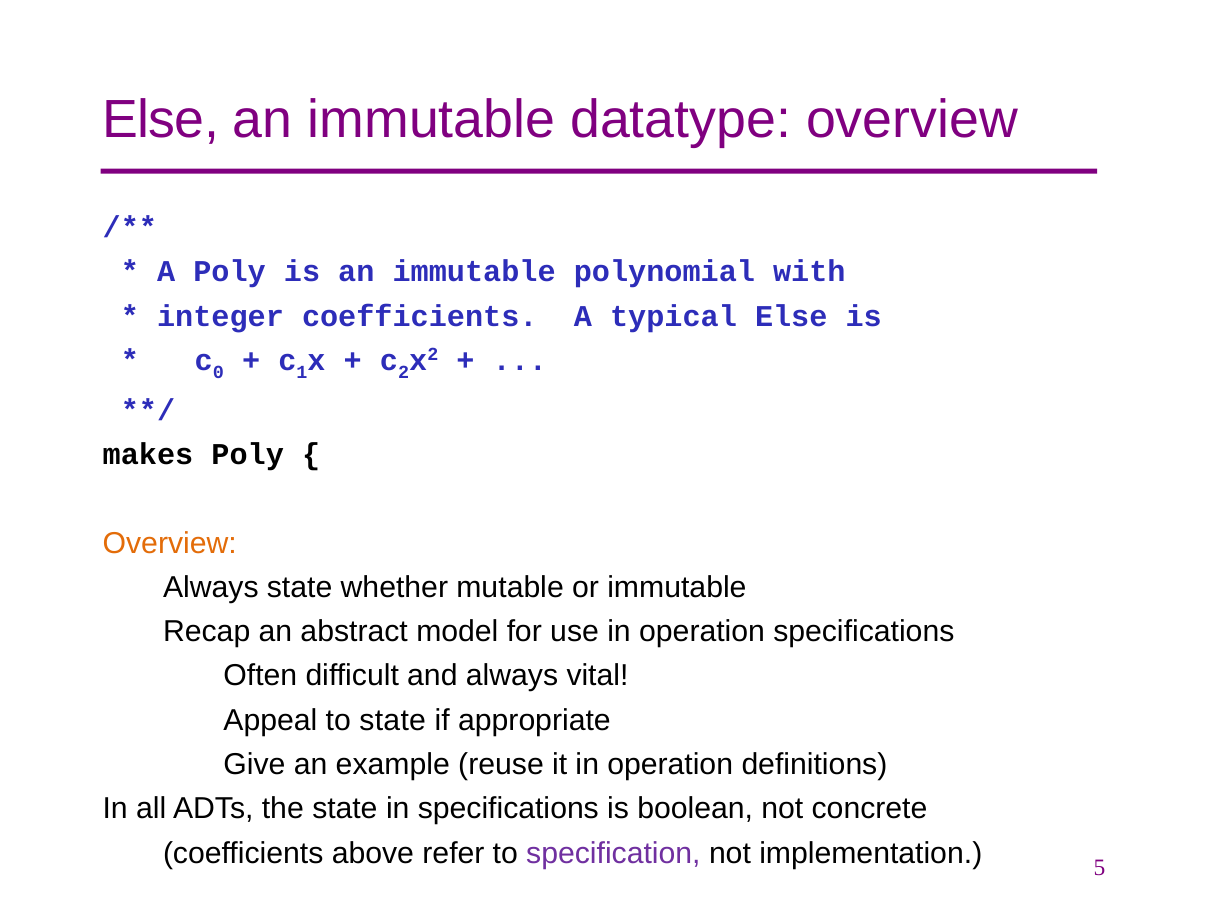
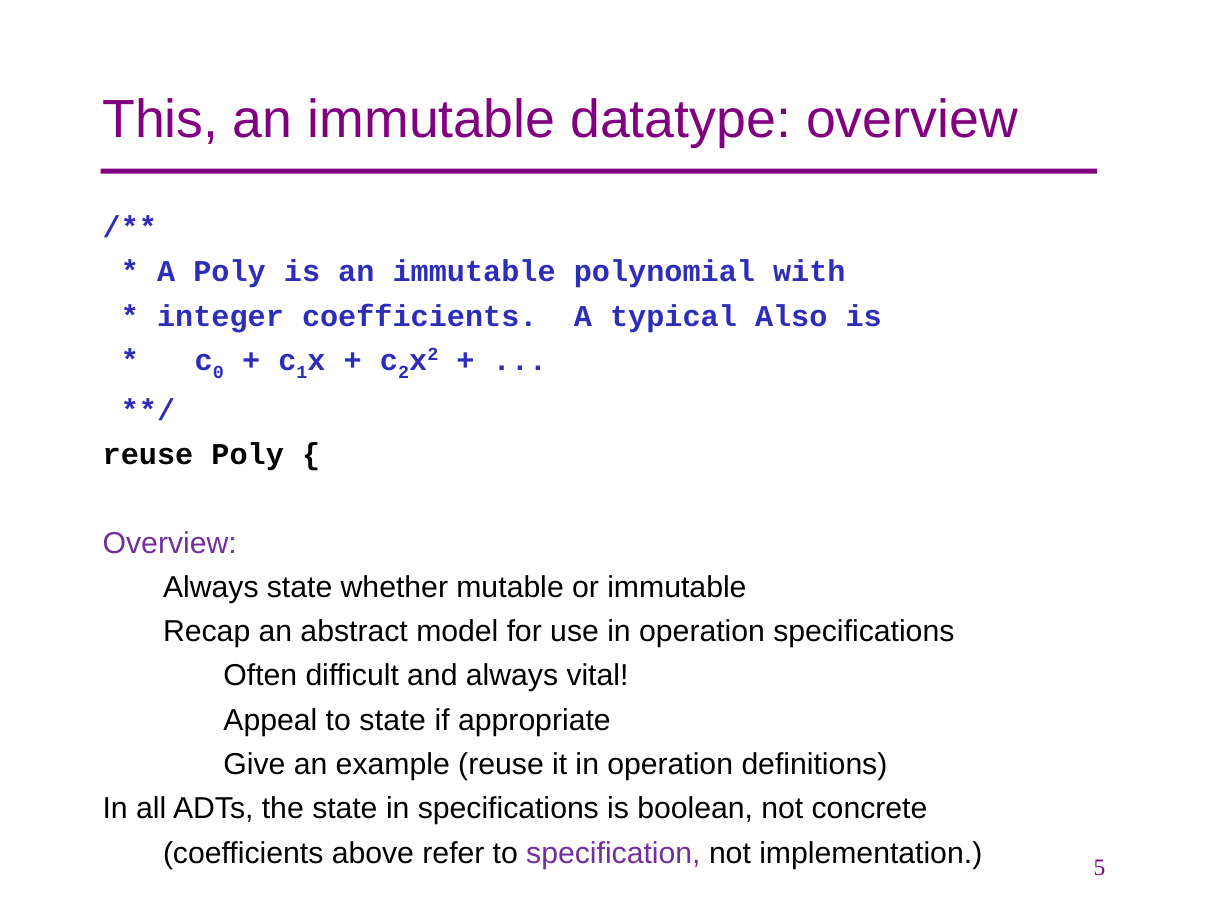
Else at (161, 119): Else -> This
typical Else: Else -> Also
makes at (148, 455): makes -> reuse
Overview at (170, 543) colour: orange -> purple
